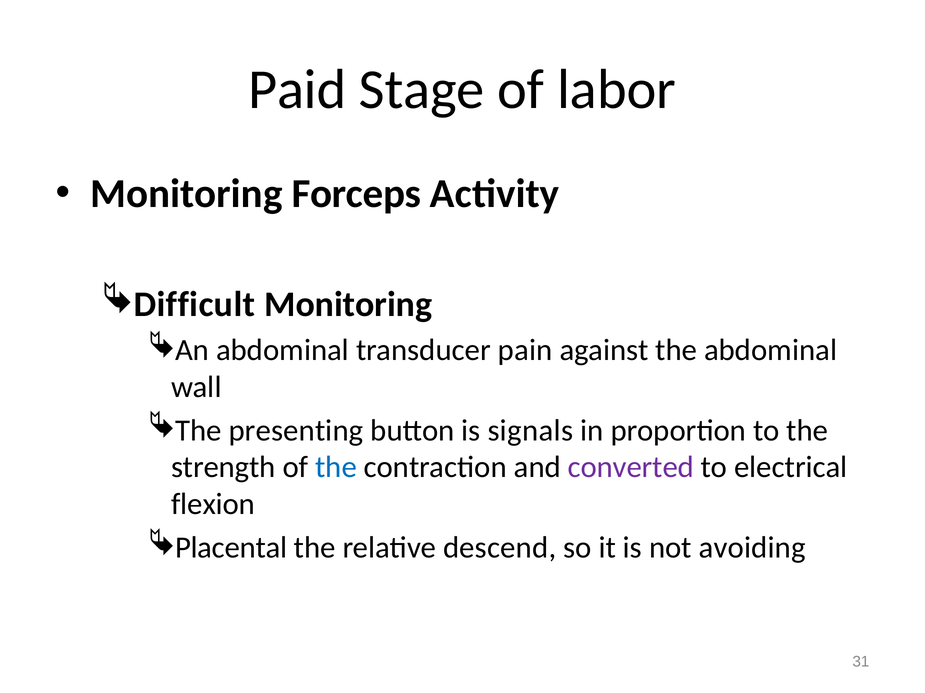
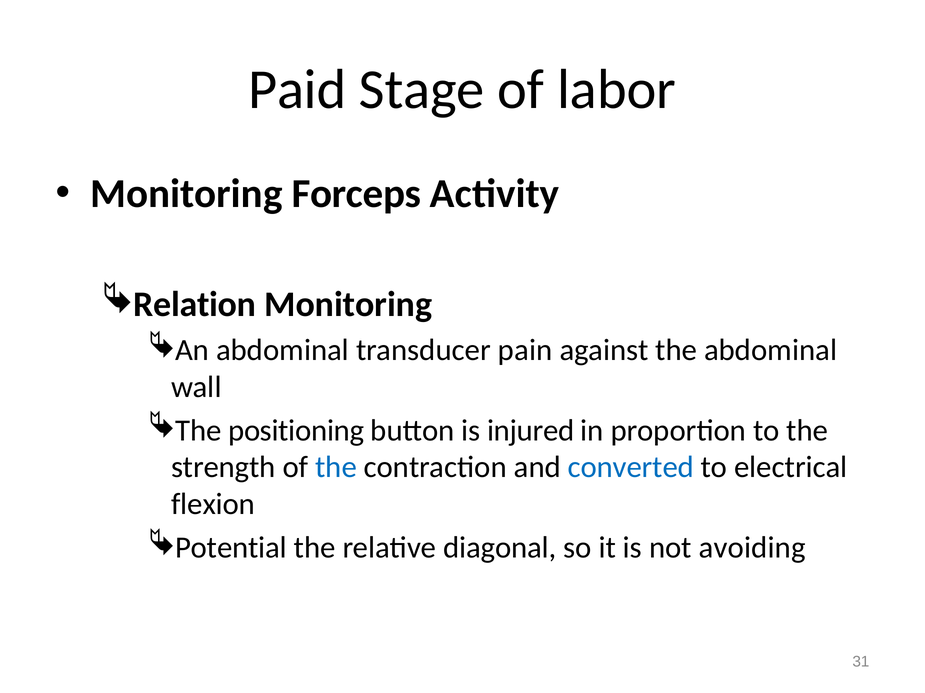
Difficult: Difficult -> Relation
presenting: presenting -> positioning
signals: signals -> injured
converted colour: purple -> blue
Placental: Placental -> Potential
descend: descend -> diagonal
